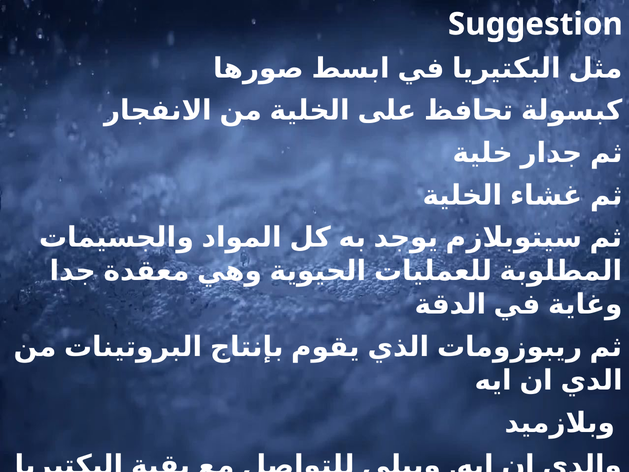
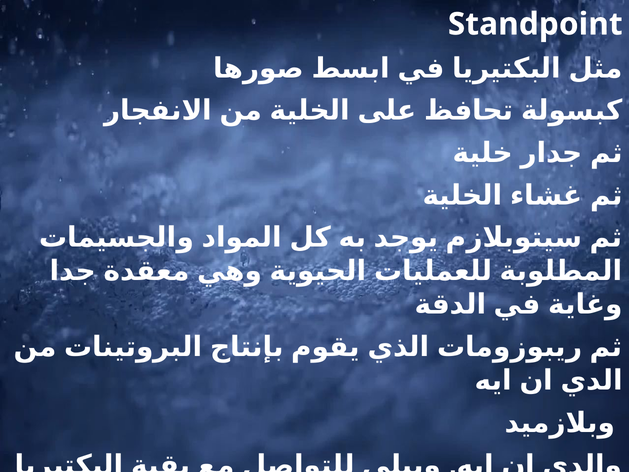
Suggestion: Suggestion -> Standpoint
